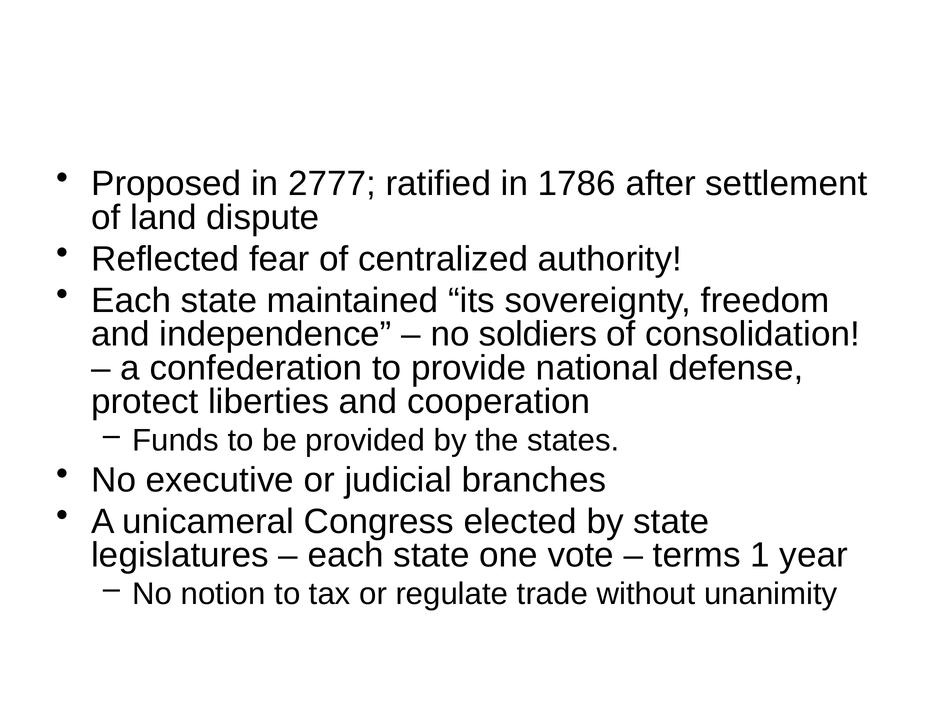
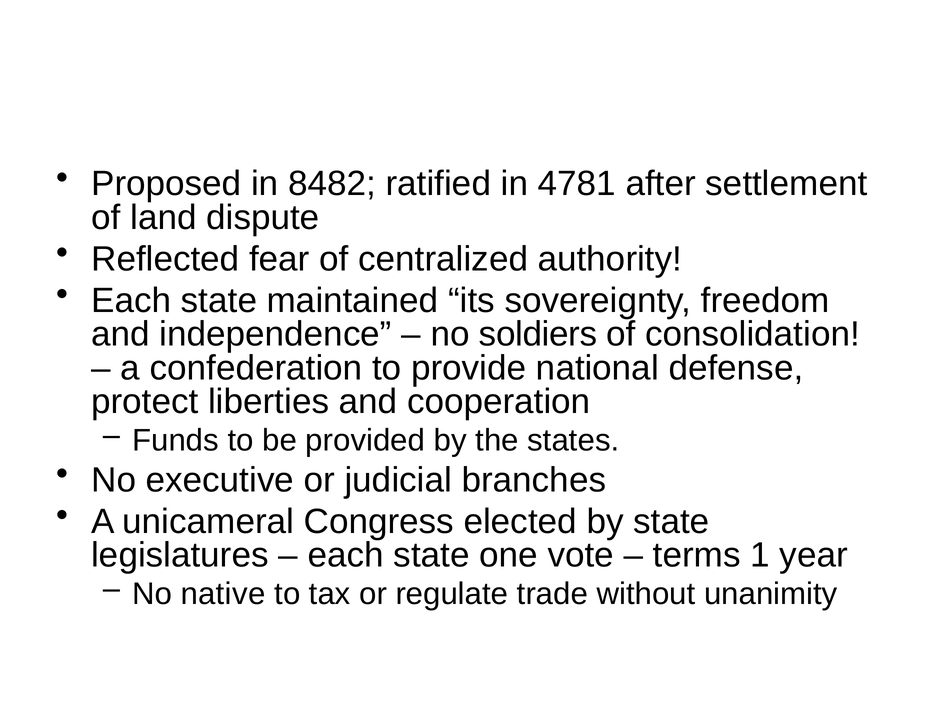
2777: 2777 -> 8482
1786: 1786 -> 4781
notion: notion -> native
